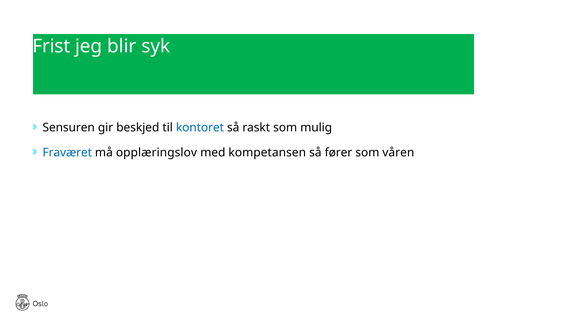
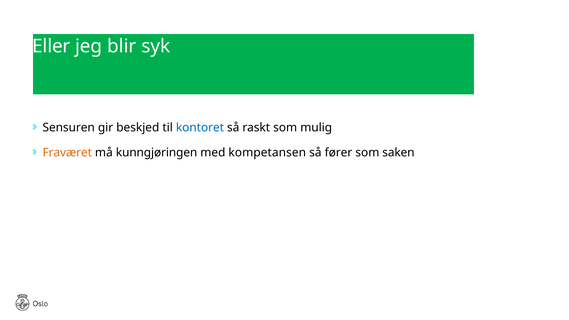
Frist: Frist -> Eller
Fraværet colour: blue -> orange
opplæringslov: opplæringslov -> kunngjøringen
våren: våren -> saken
